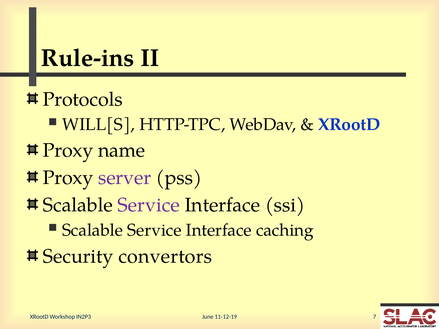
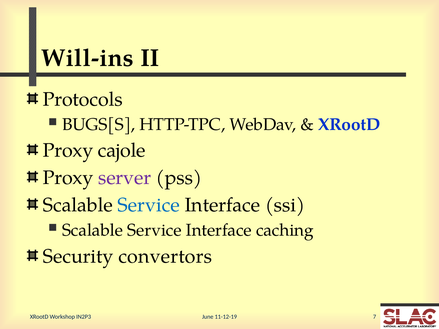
Rule-ins: Rule-ins -> Will-ins
WILL[S: WILL[S -> BUGS[S
name: name -> cajole
Service at (149, 205) colour: purple -> blue
